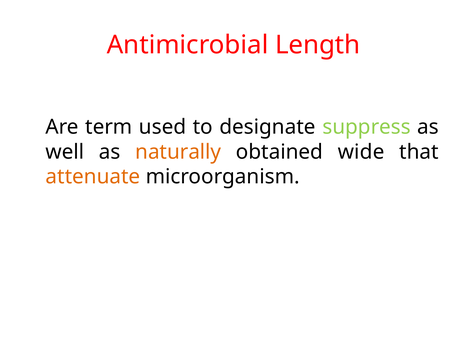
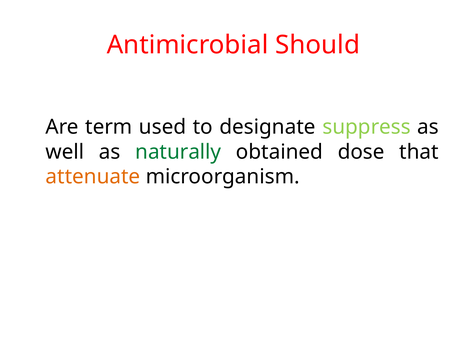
Length: Length -> Should
naturally colour: orange -> green
wide: wide -> dose
